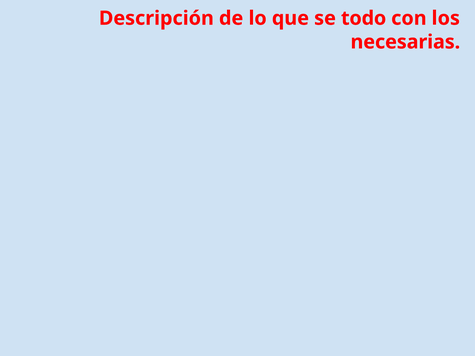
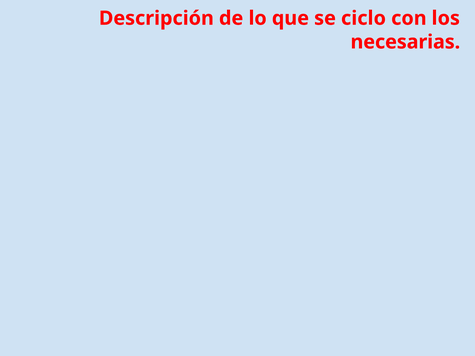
todo: todo -> ciclo
